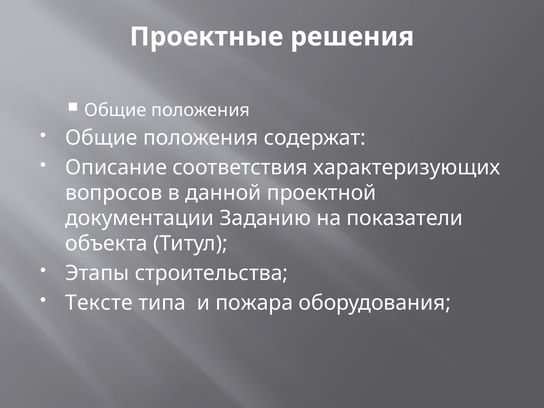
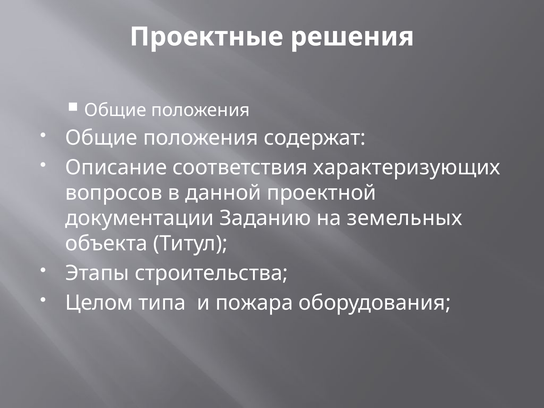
показатели: показатели -> земельных
Тексте: Тексте -> Целом
